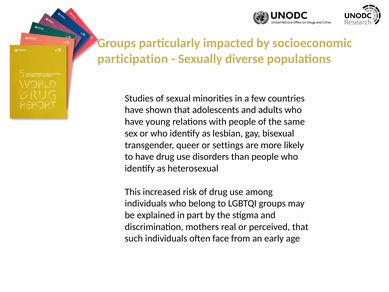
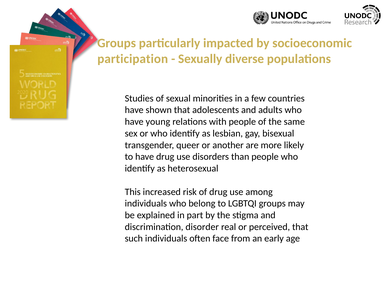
settings: settings -> another
mothers: mothers -> disorder
